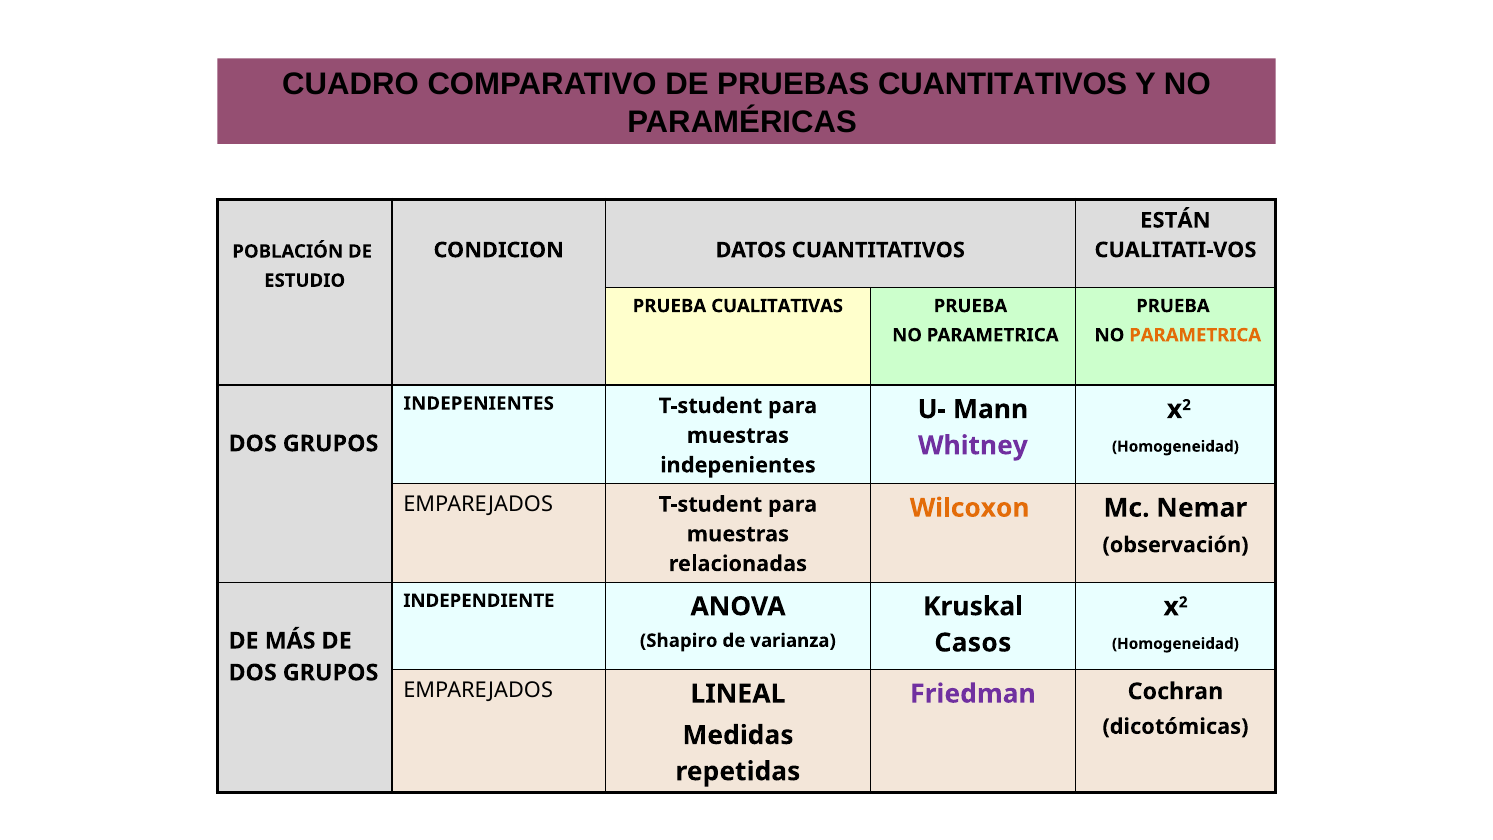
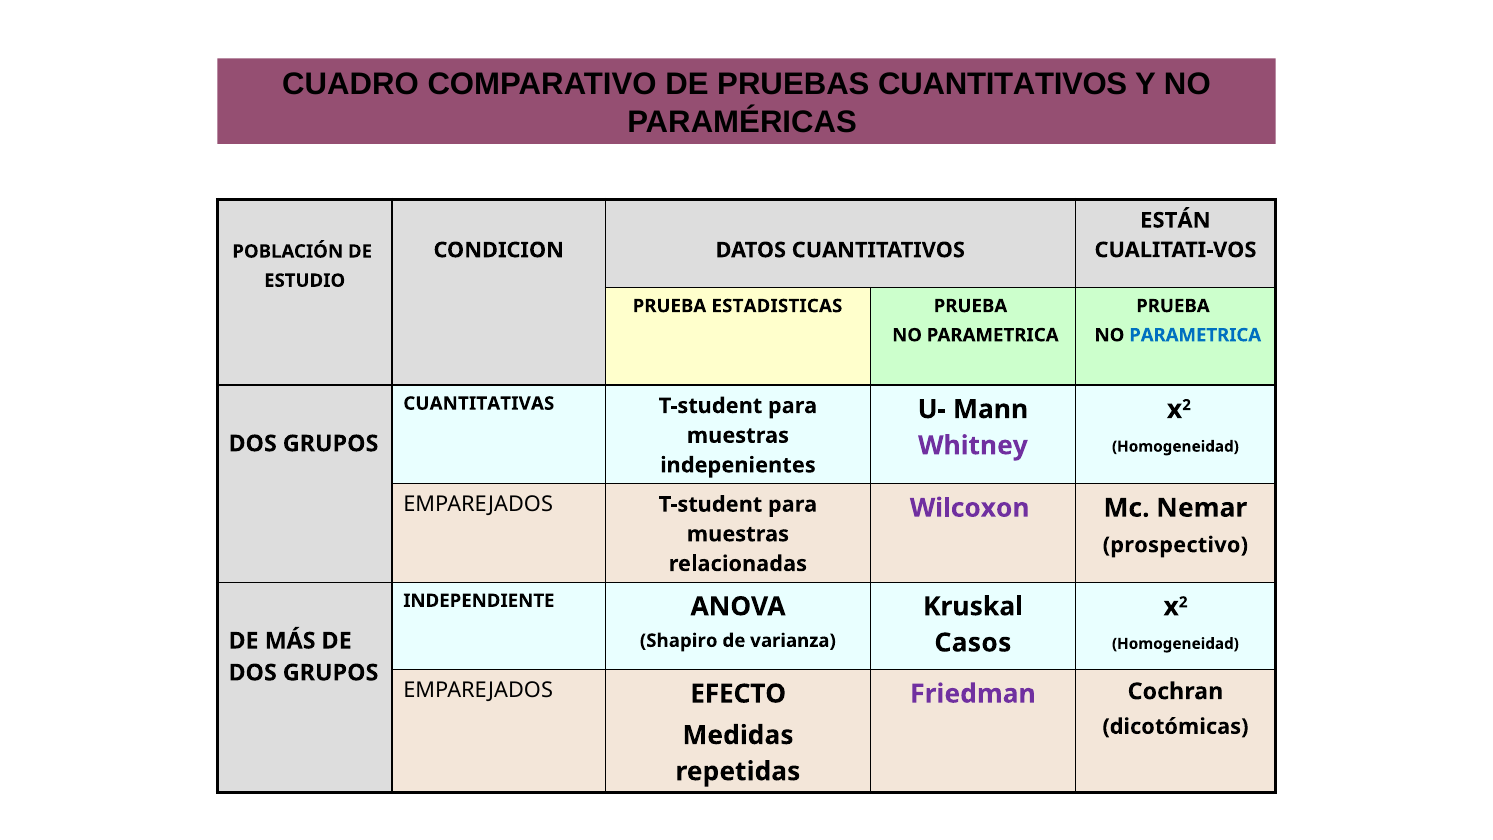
CUALITATIVAS: CUALITATIVAS -> ESTADISTICAS
PARAMETRICA at (1195, 335) colour: orange -> blue
INDEPENIENTES at (479, 403): INDEPENIENTES -> CUANTITATIVAS
Wilcoxon colour: orange -> purple
observación: observación -> prospectivo
LINEAL: LINEAL -> EFECTO
